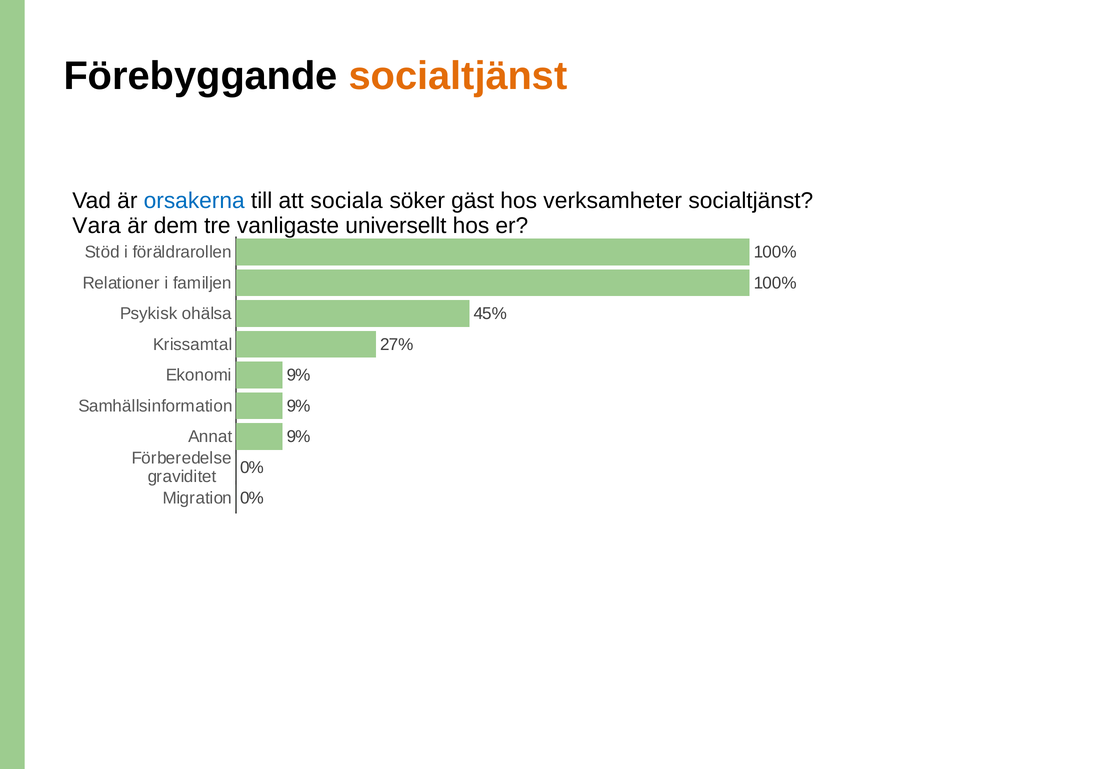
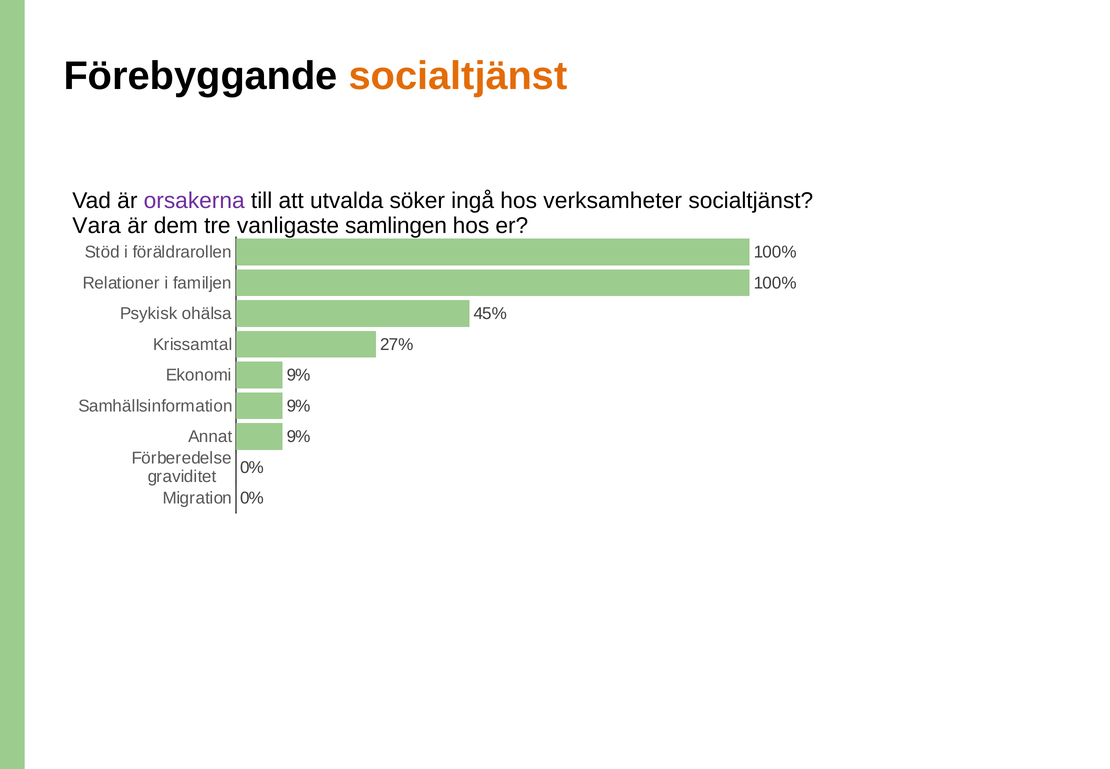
orsakerna colour: blue -> purple
sociala: sociala -> utvalda
gäst: gäst -> ingå
universellt: universellt -> samlingen
